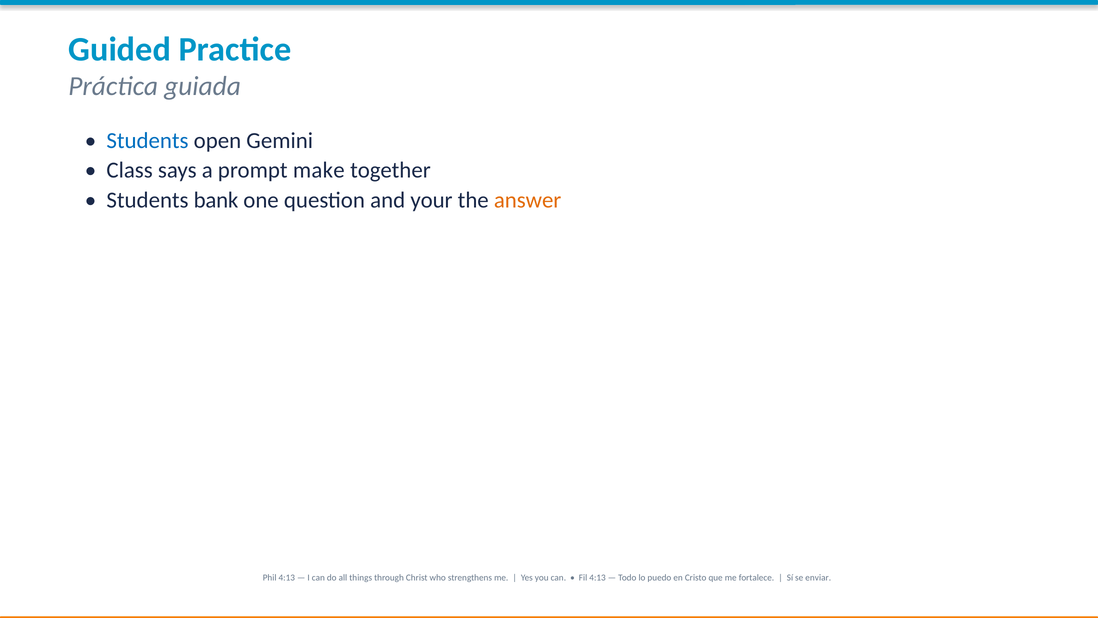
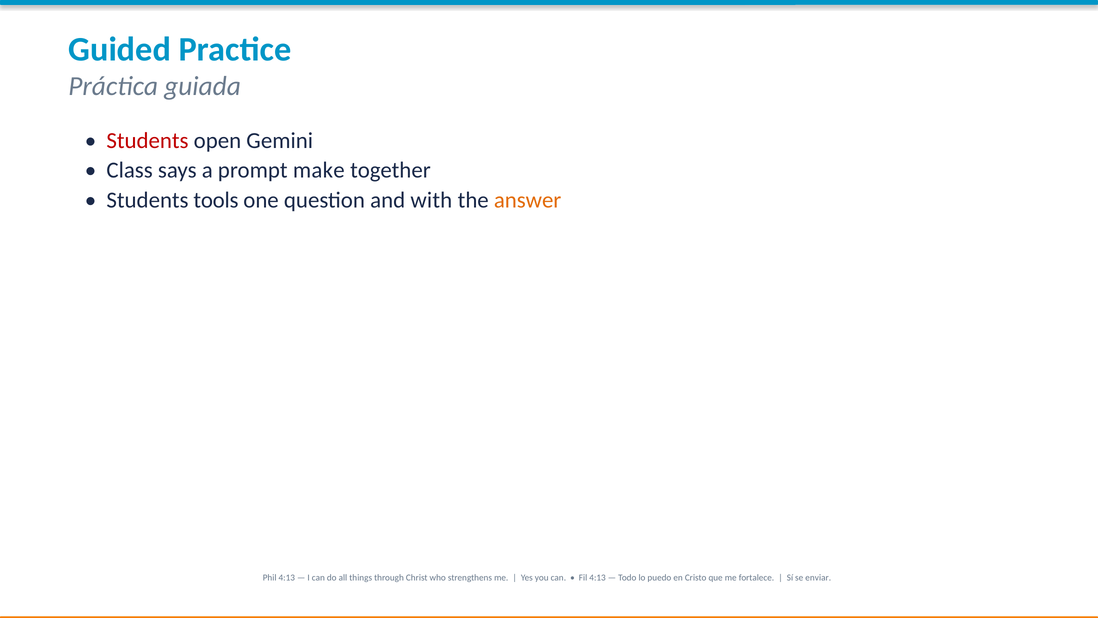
Students at (148, 141) colour: blue -> red
bank: bank -> tools
your: your -> with
